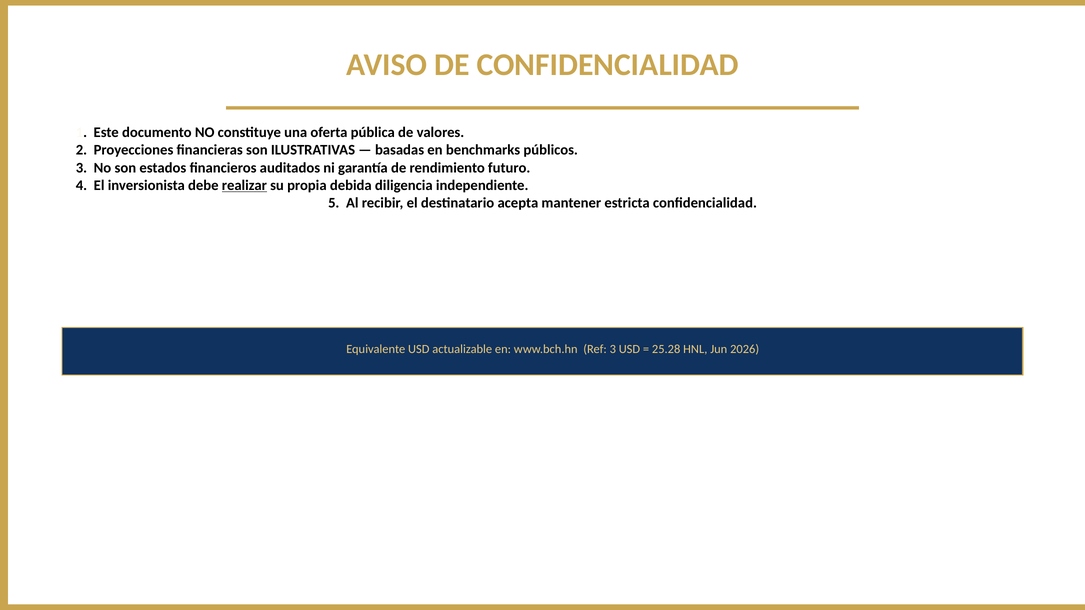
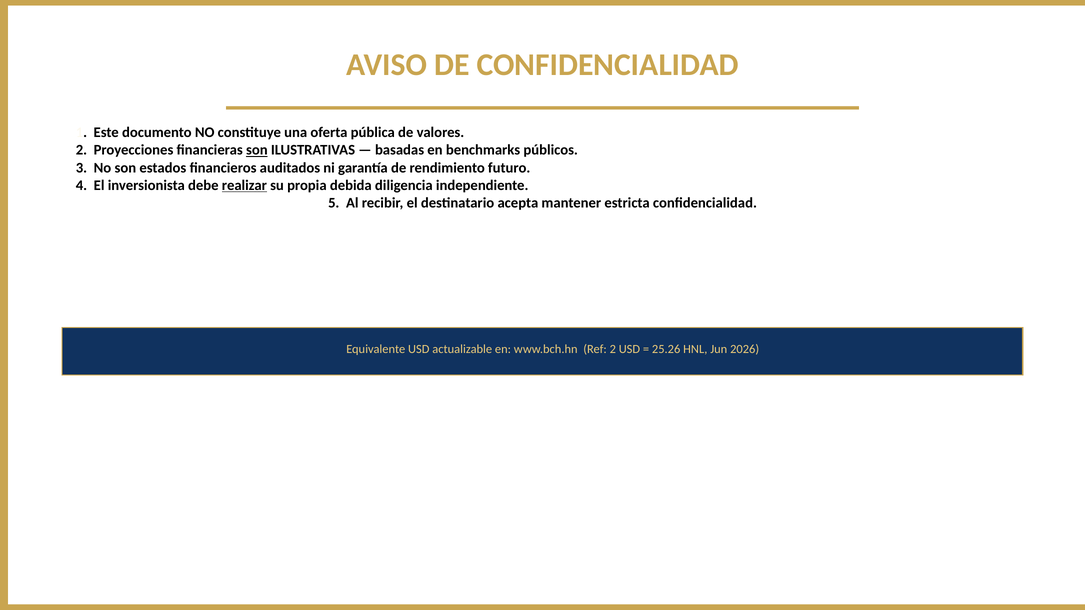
son at (257, 150) underline: none -> present
Ref 3: 3 -> 2
25.28: 25.28 -> 25.26
